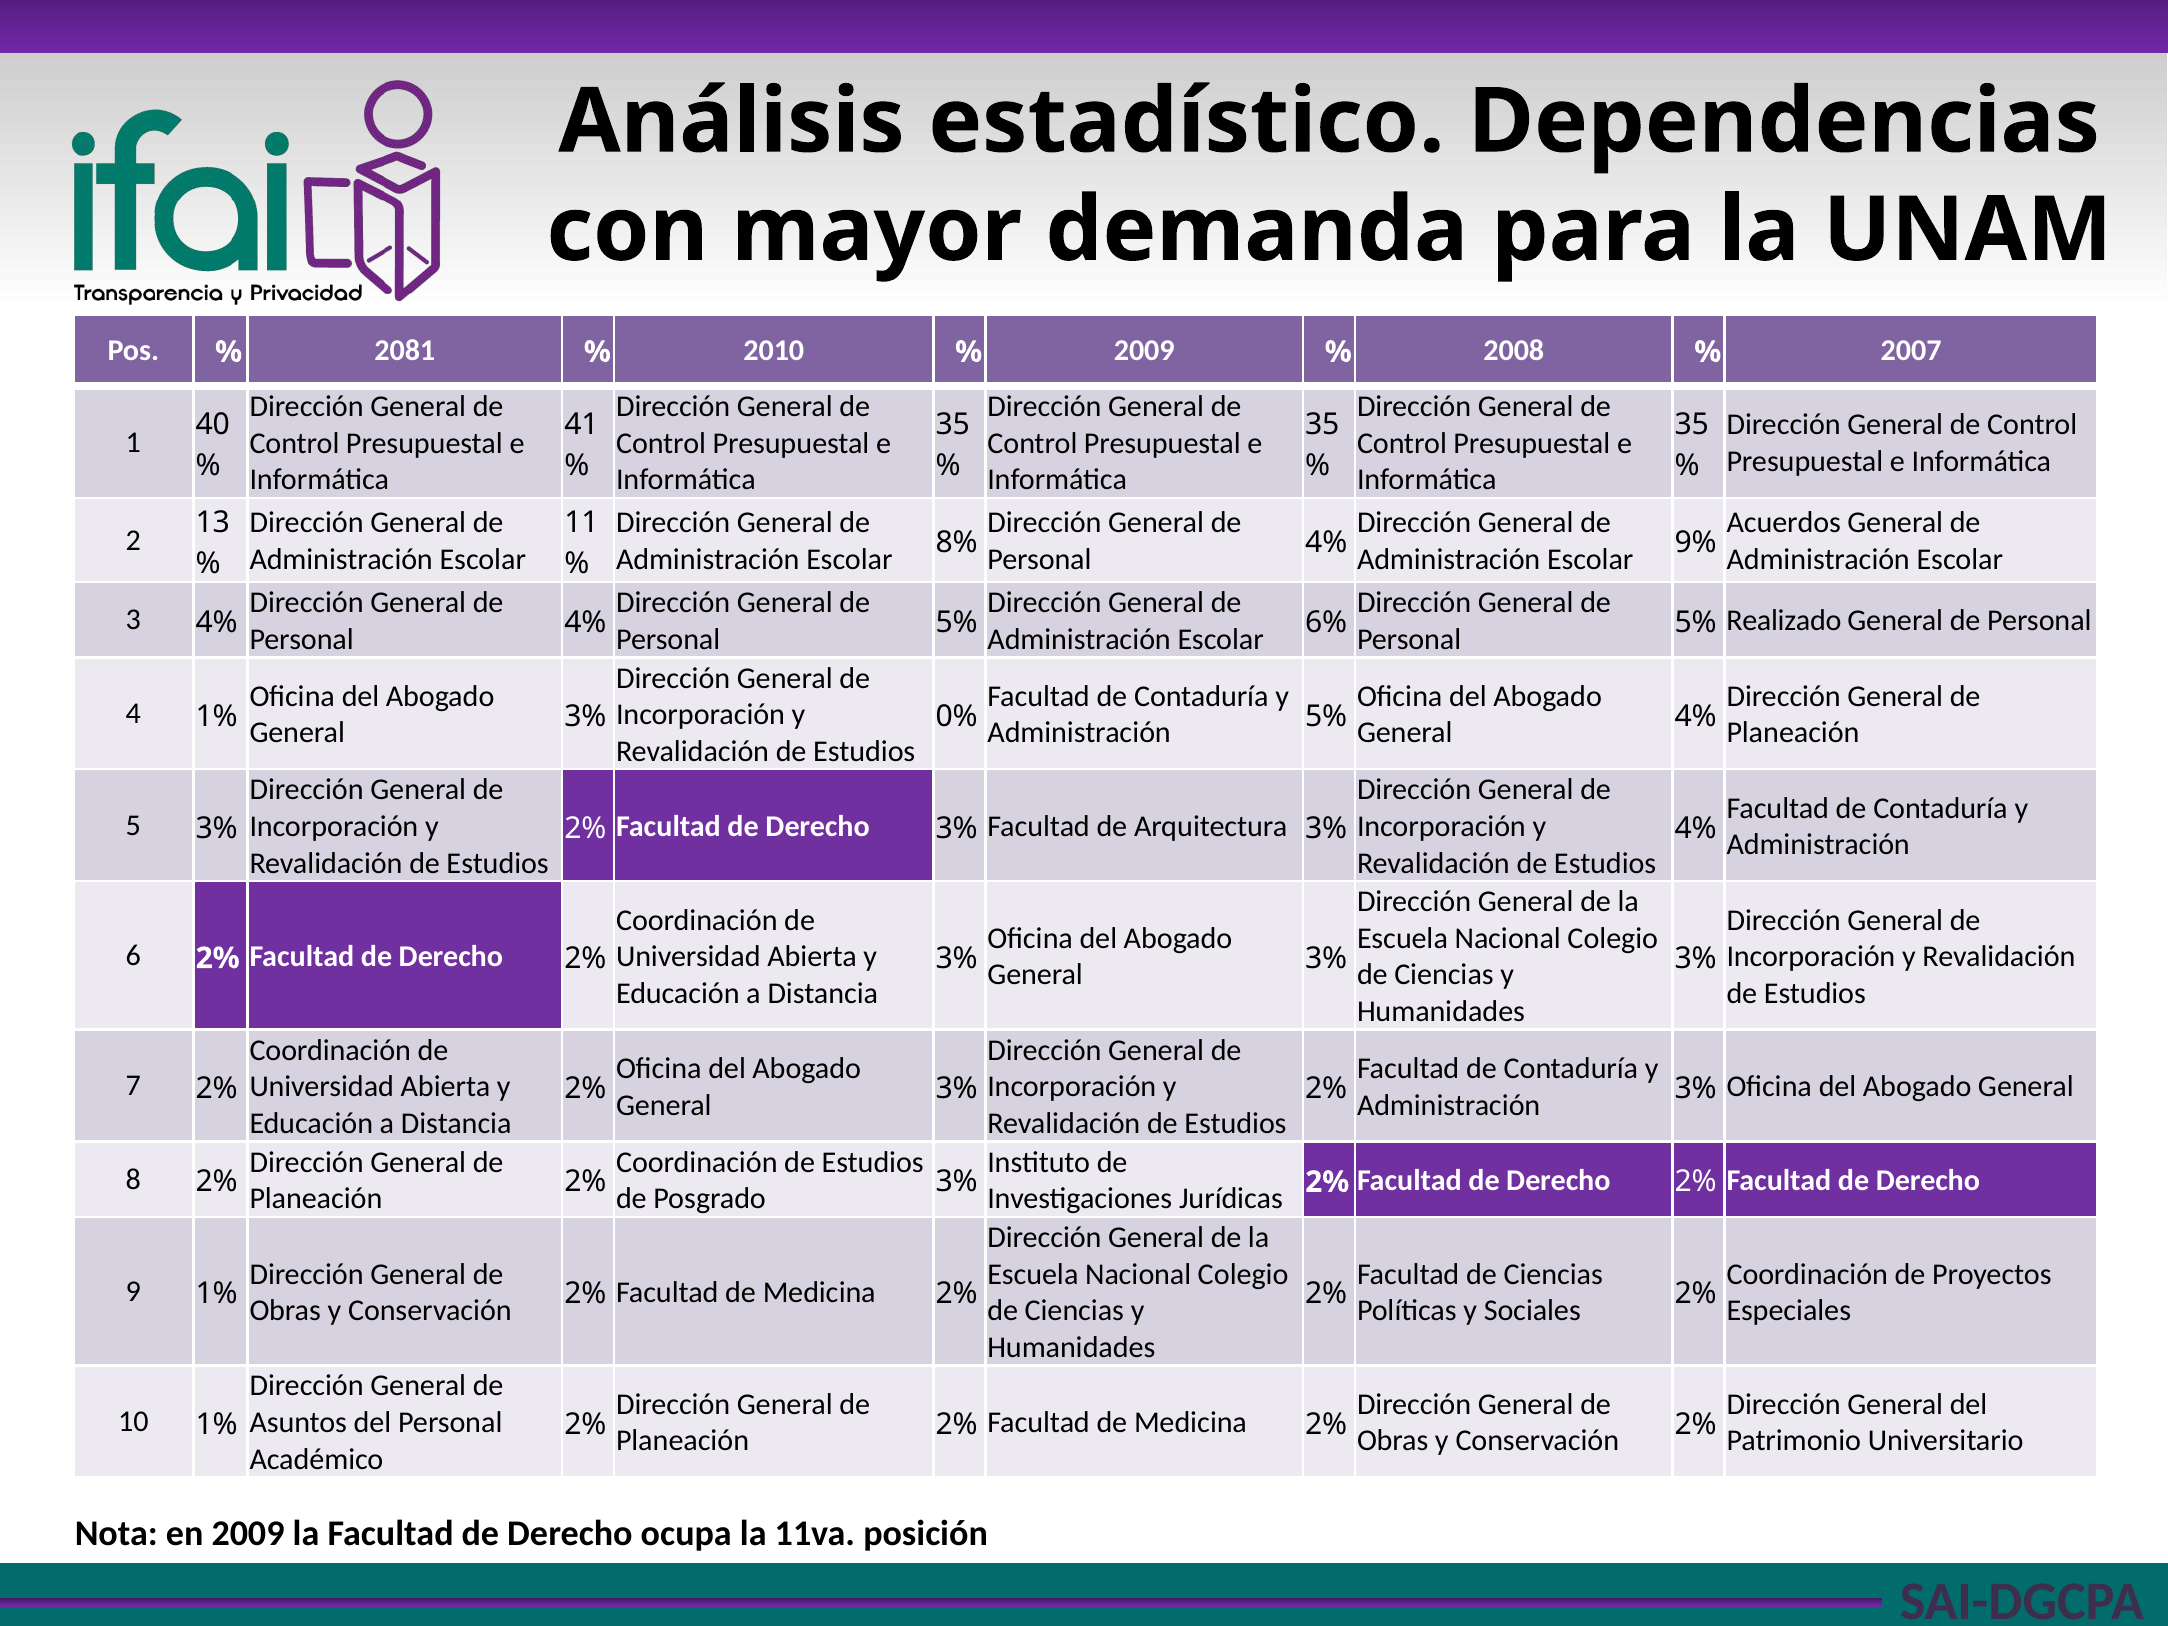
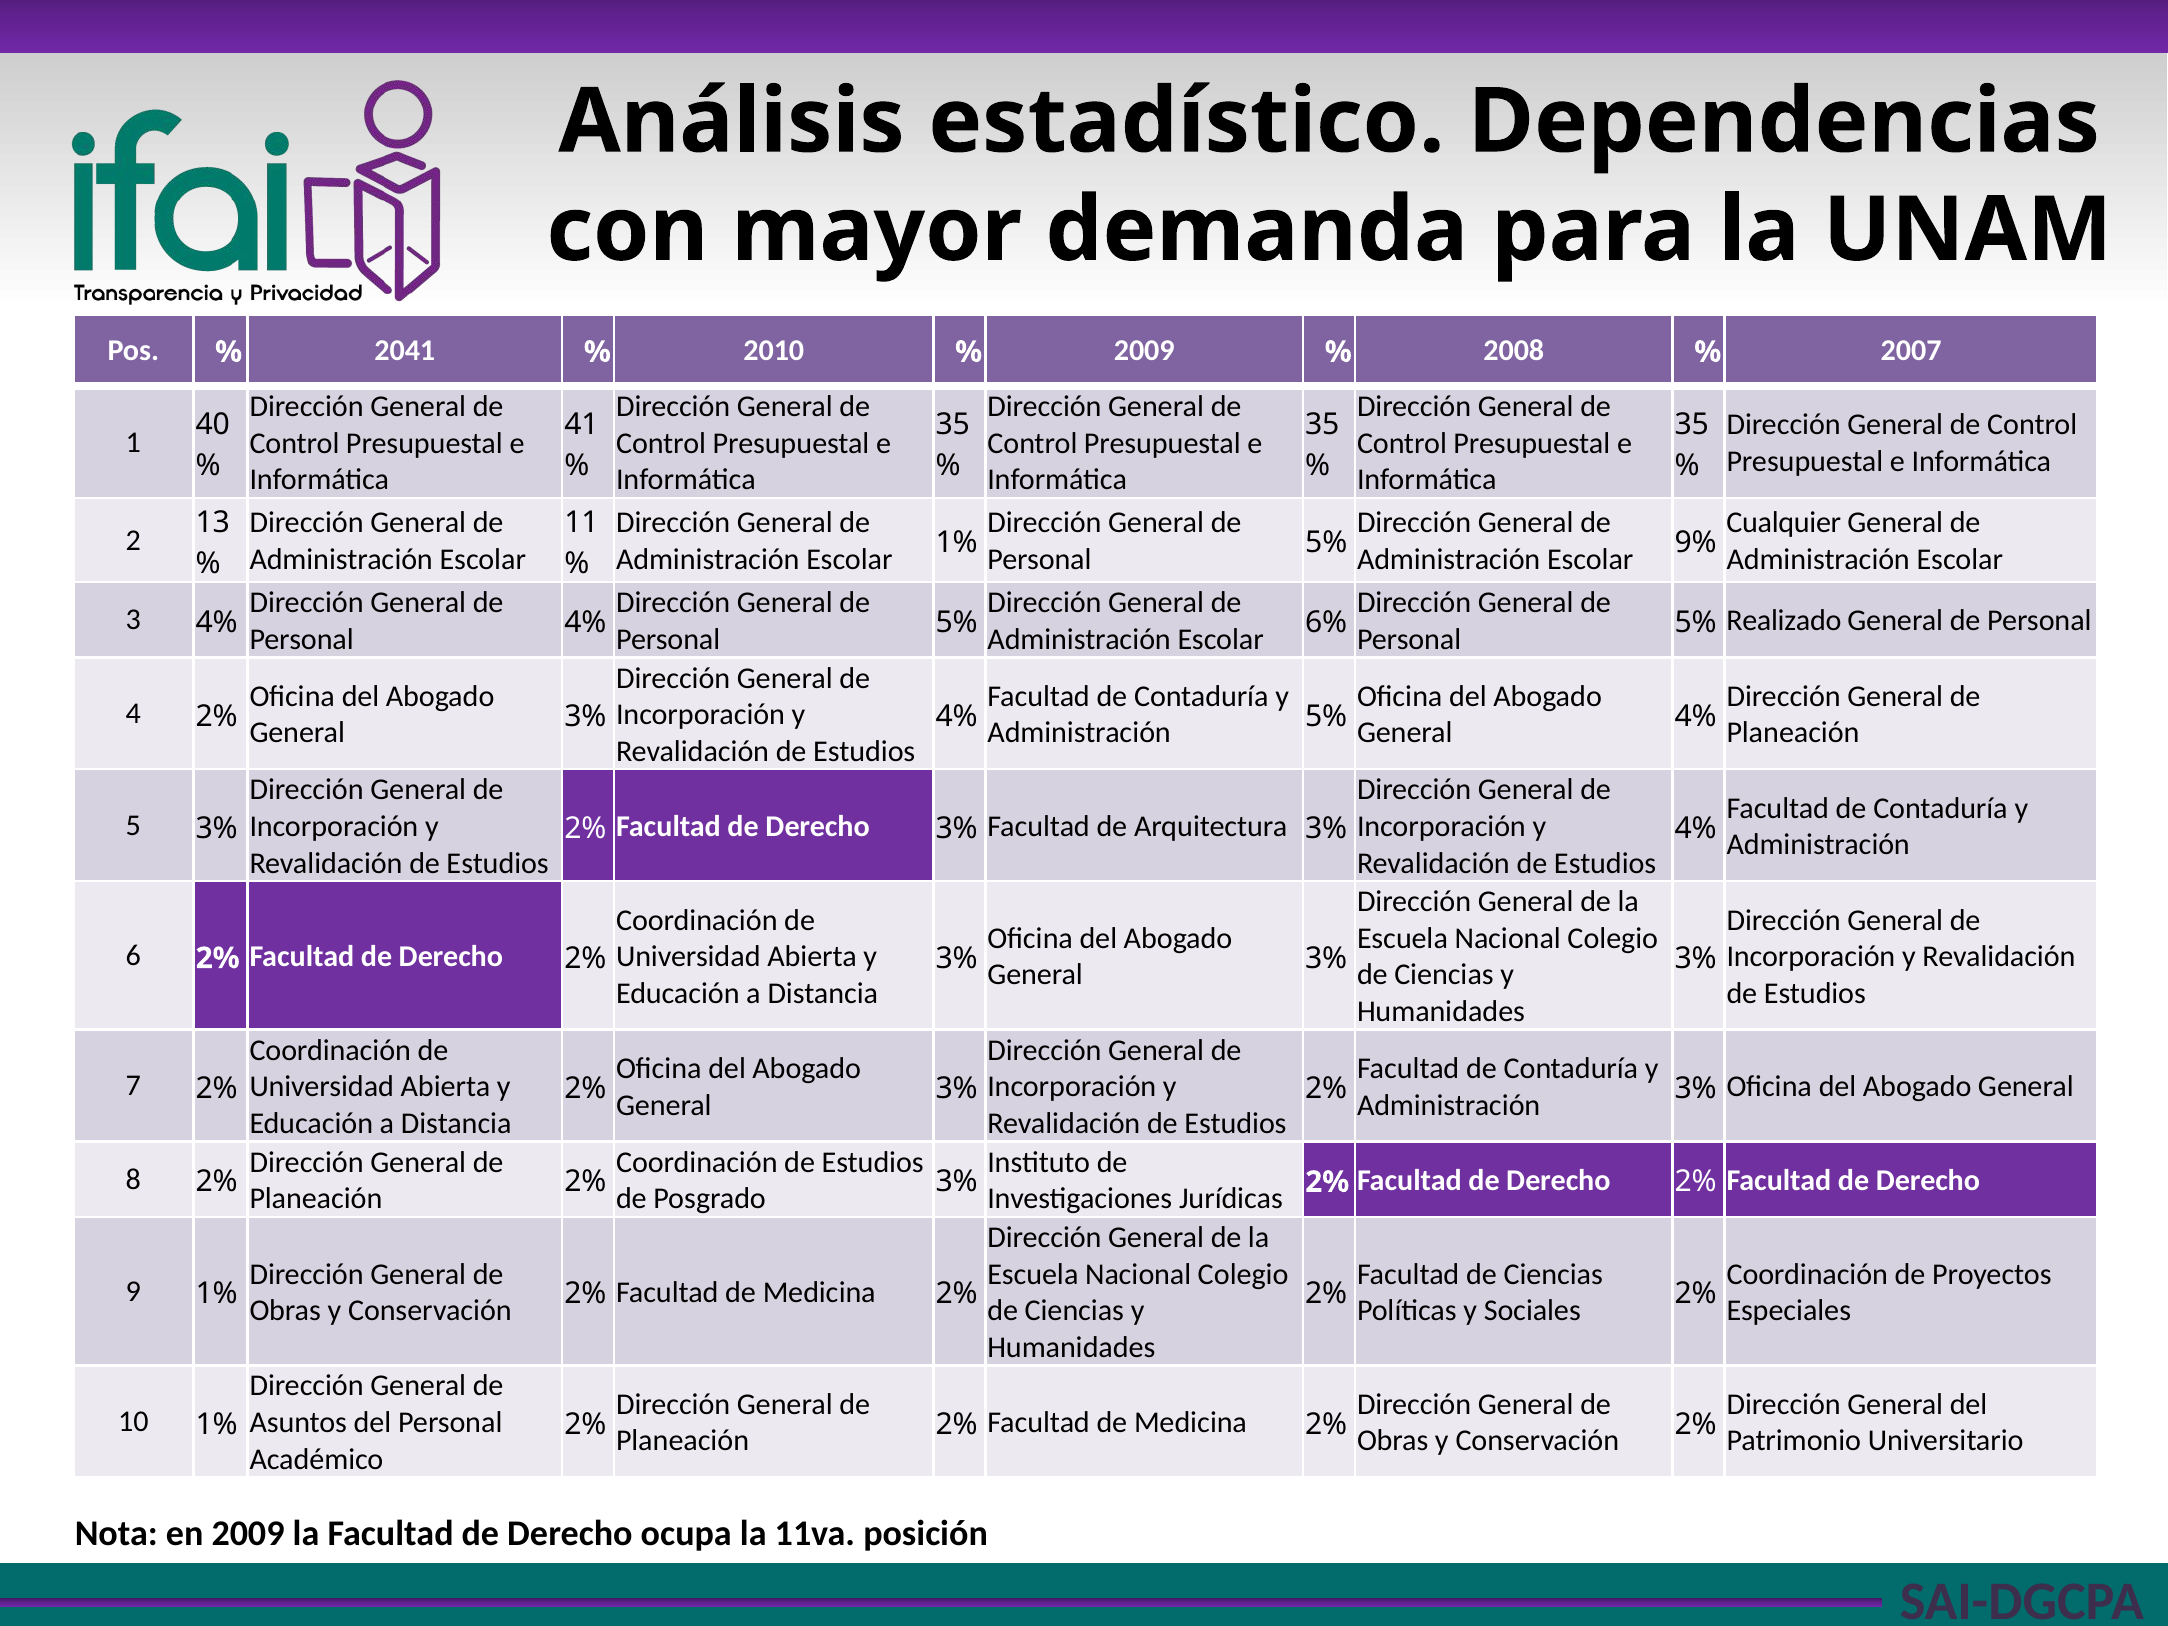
2081: 2081 -> 2041
Acuerdos: Acuerdos -> Cualquier
Escolar 8%: 8% -> 1%
4% at (1326, 543): 4% -> 5%
4 1%: 1% -> 2%
0% at (957, 716): 0% -> 4%
